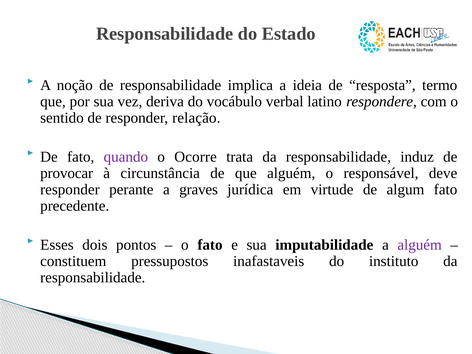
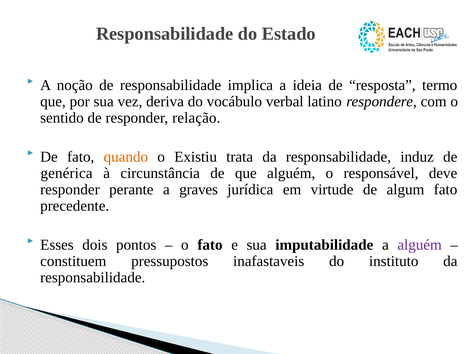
quando colour: purple -> orange
Ocorre: Ocorre -> Existiu
provocar: provocar -> genérica
